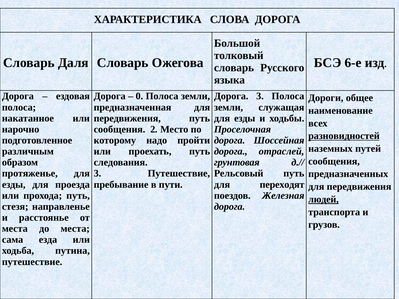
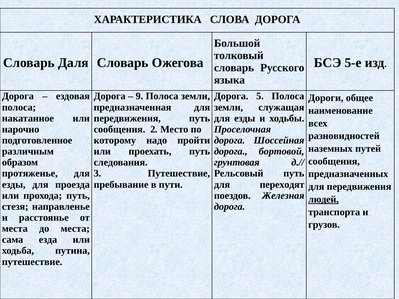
6-е: 6-е -> 5-е
0: 0 -> 9
Дорога 3: 3 -> 5
разновидностей underline: present -> none
отраслей: отраслей -> бортовой
